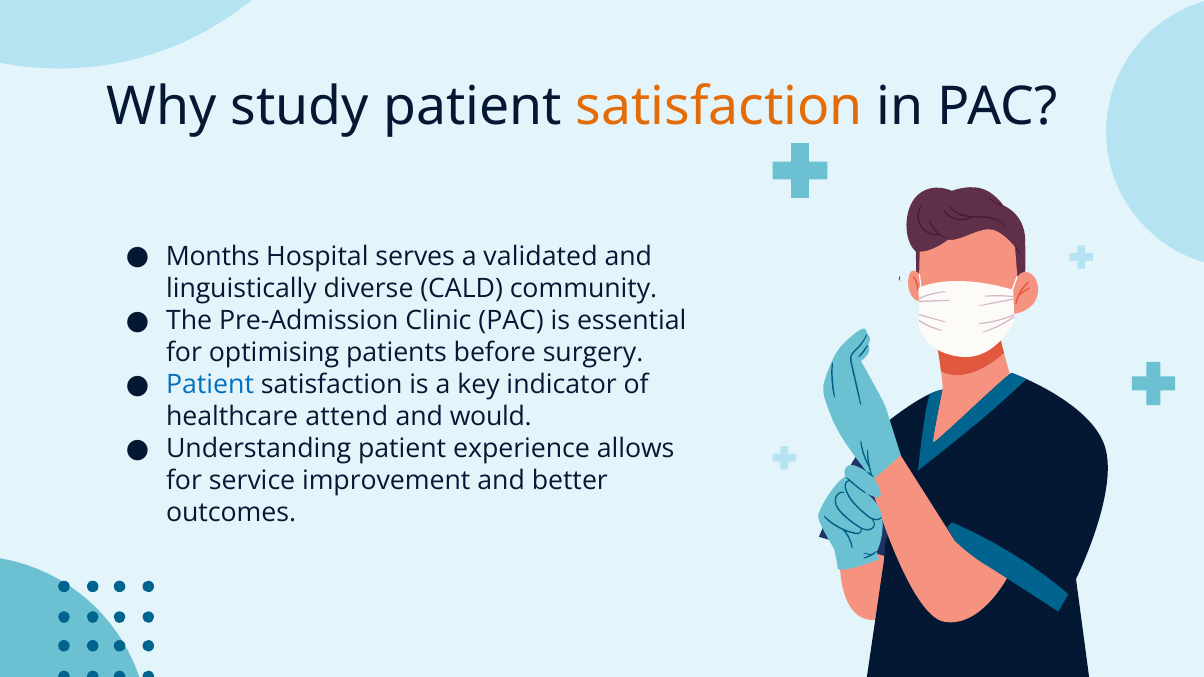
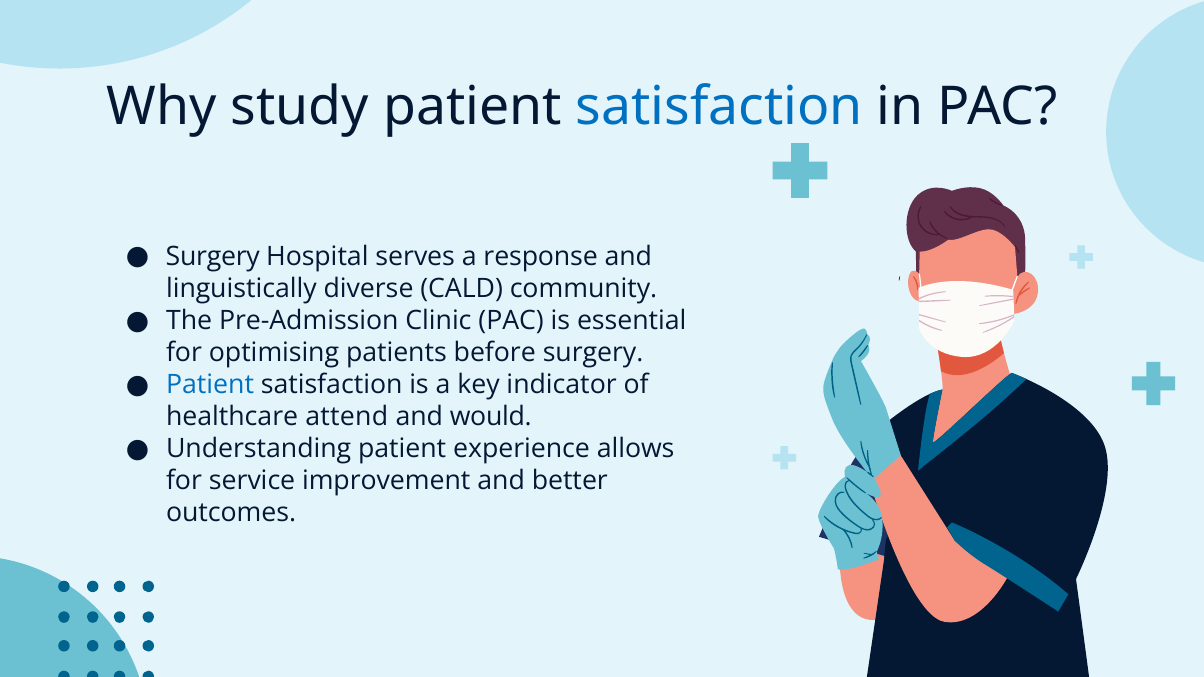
satisfaction at (719, 106) colour: orange -> blue
Months at (213, 257): Months -> Surgery
validated: validated -> response
